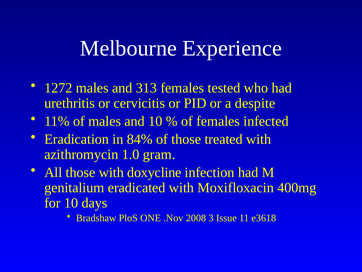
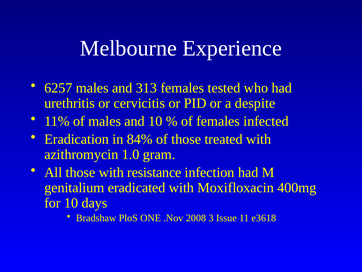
1272: 1272 -> 6257
doxycline: doxycline -> resistance
